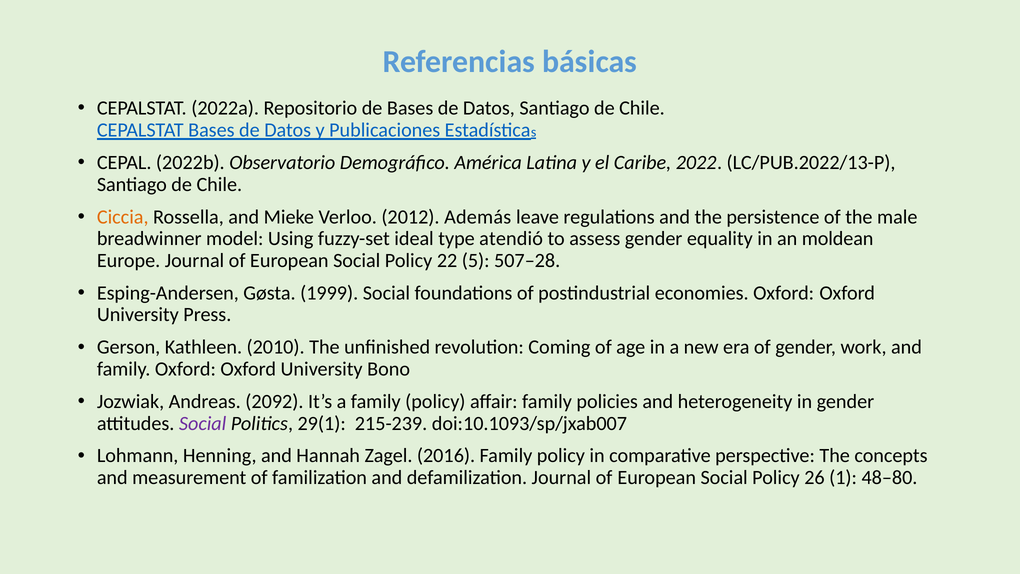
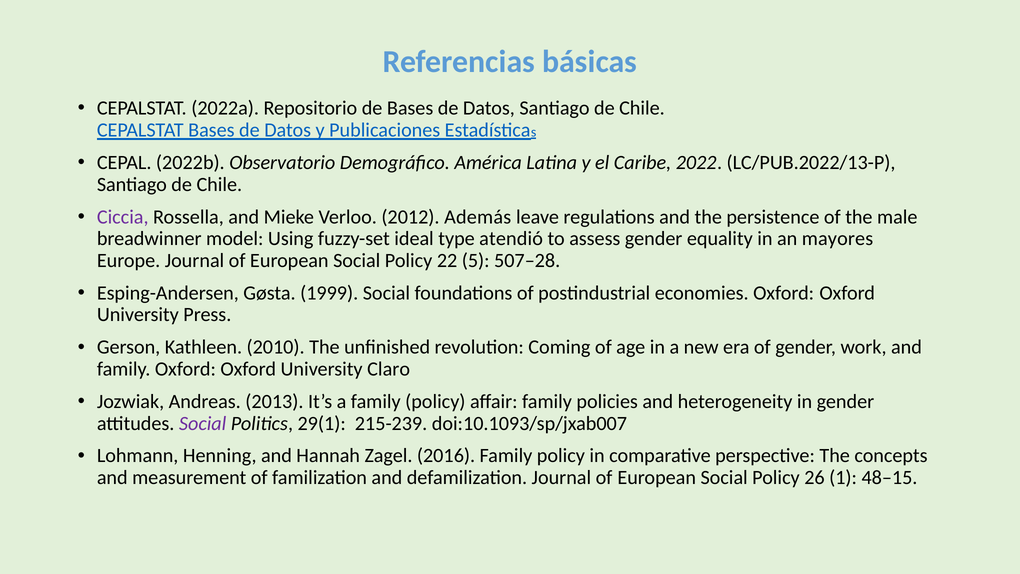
Ciccia colour: orange -> purple
moldean: moldean -> mayores
Bono: Bono -> Claro
2092: 2092 -> 2013
48–80: 48–80 -> 48–15
